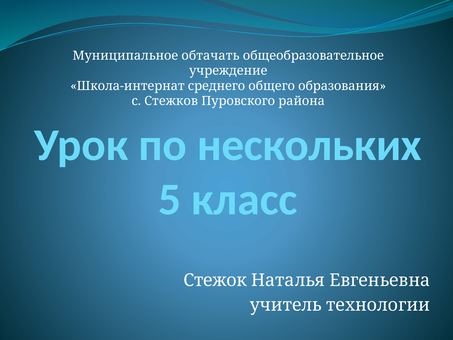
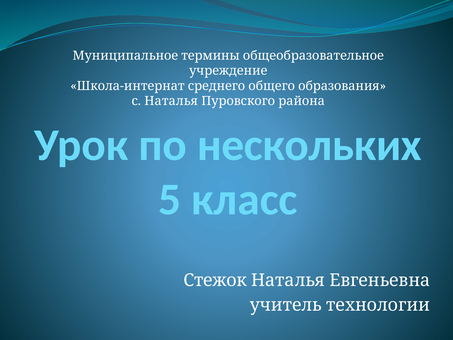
обтачать: обтачать -> термины
с Стежков: Стежков -> Наталья
